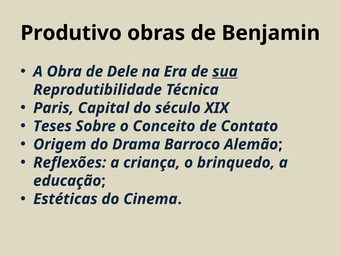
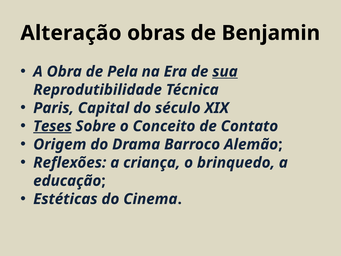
Produtivo: Produtivo -> Alteração
Dele: Dele -> Pela
Teses underline: none -> present
